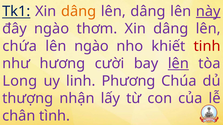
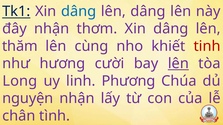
dâng at (79, 11) colour: orange -> blue
này underline: present -> none
đây ngào: ngào -> nhận
chứa: chứa -> thăm
lên ngào: ngào -> cùng
thượng: thượng -> nguyện
